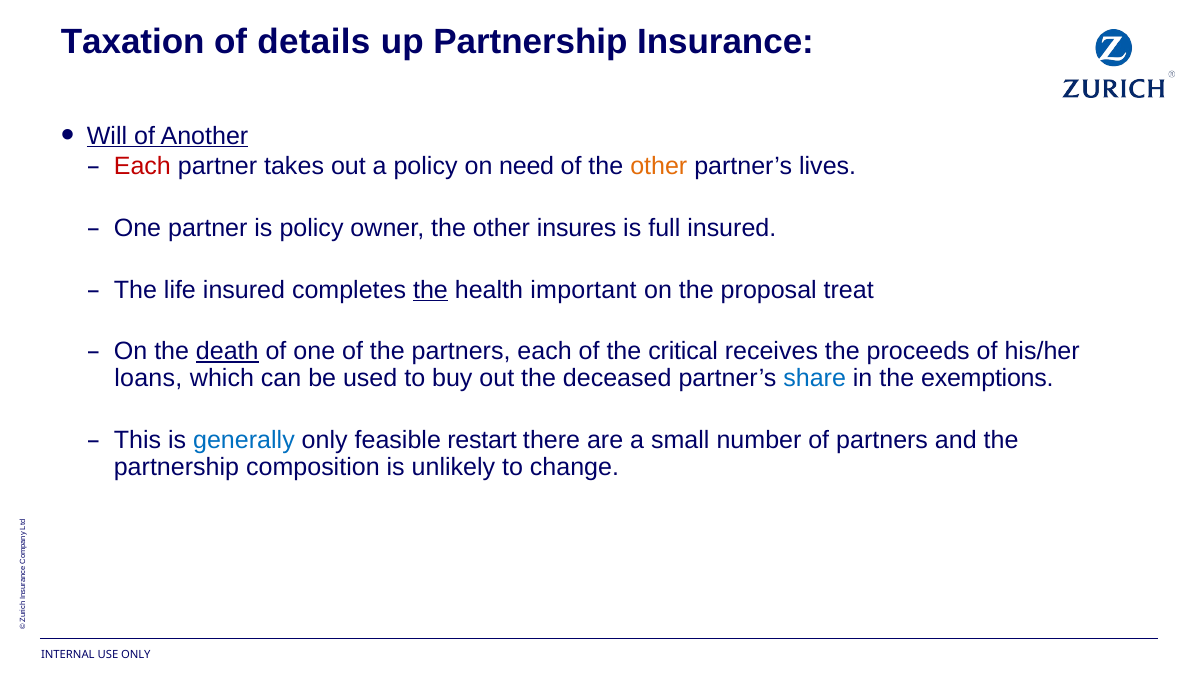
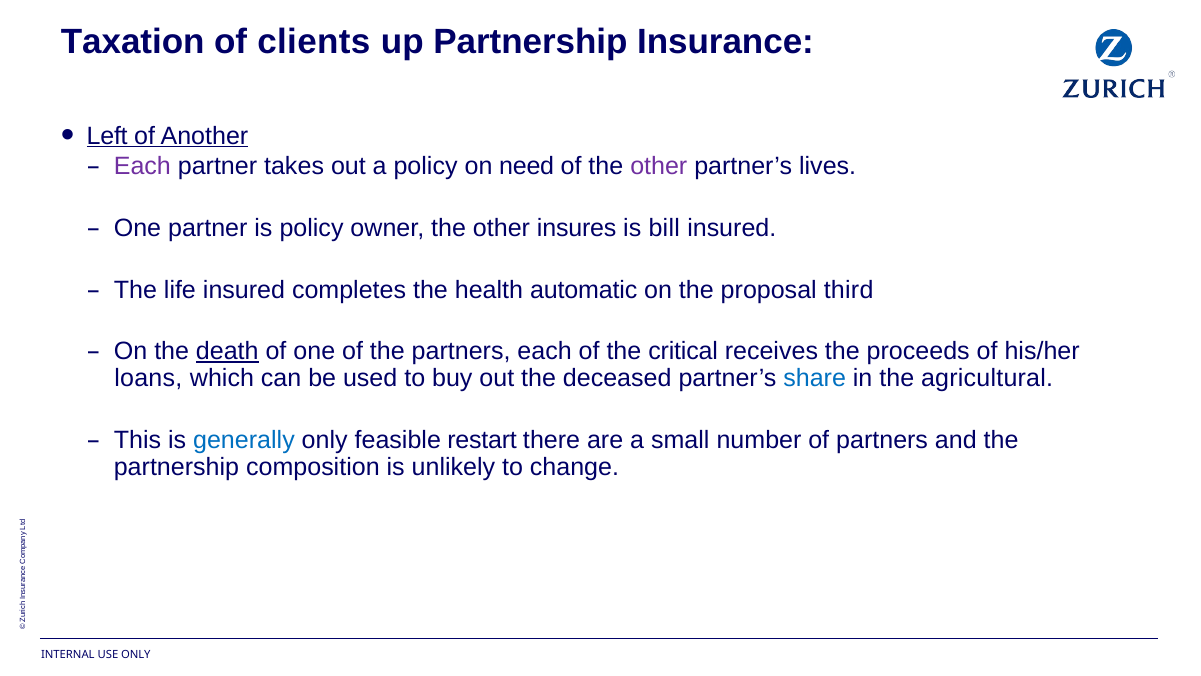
details: details -> clients
Will: Will -> Left
Each at (142, 166) colour: red -> purple
other at (659, 166) colour: orange -> purple
full: full -> bill
the at (430, 290) underline: present -> none
important: important -> automatic
treat: treat -> third
exemptions: exemptions -> agricultural
